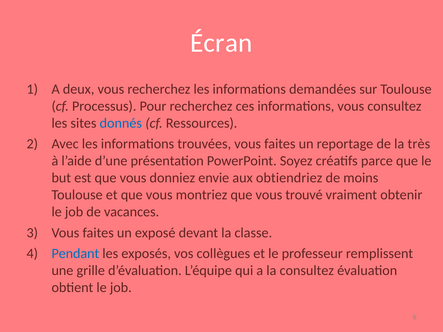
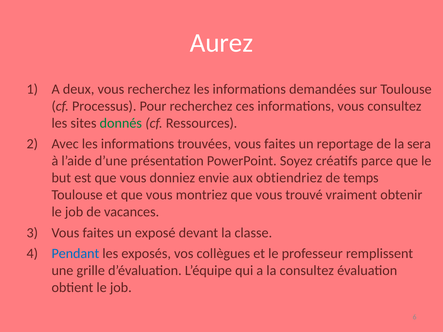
Écran: Écran -> Aurez
donnés colour: blue -> green
très: très -> sera
moins: moins -> temps
